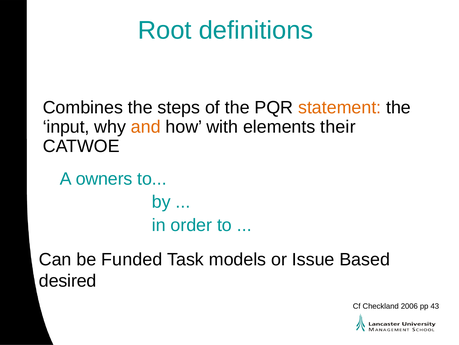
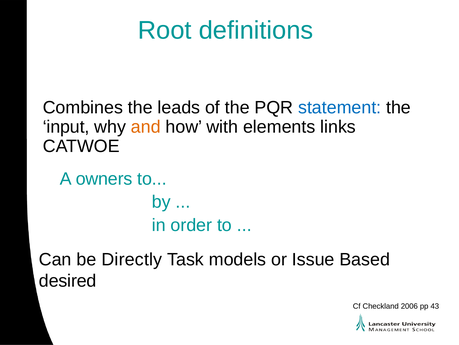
steps: steps -> leads
statement colour: orange -> blue
their: their -> links
Funded: Funded -> Directly
